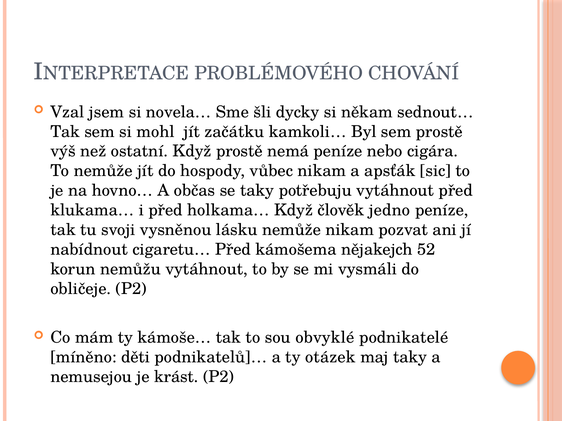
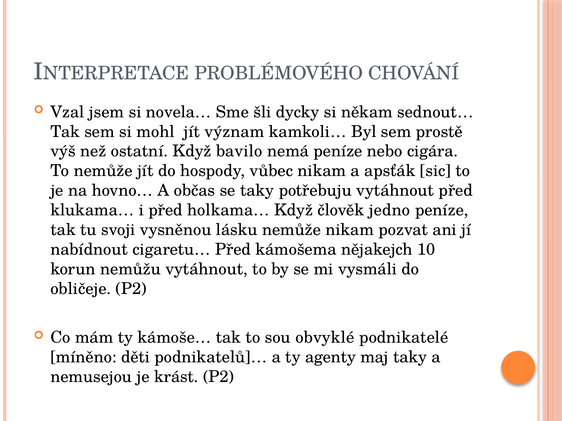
začátku: začátku -> význam
Když prostě: prostě -> bavilo
52: 52 -> 10
otázek: otázek -> agenty
